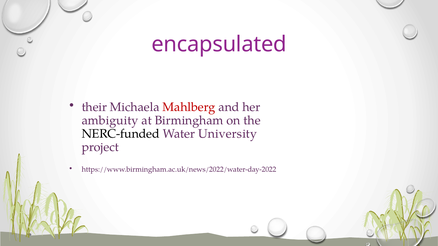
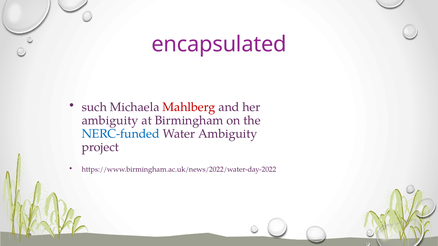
their: their -> such
NERC-funded colour: black -> blue
Water University: University -> Ambiguity
